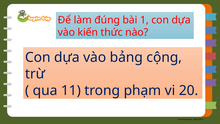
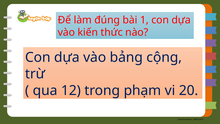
11: 11 -> 12
